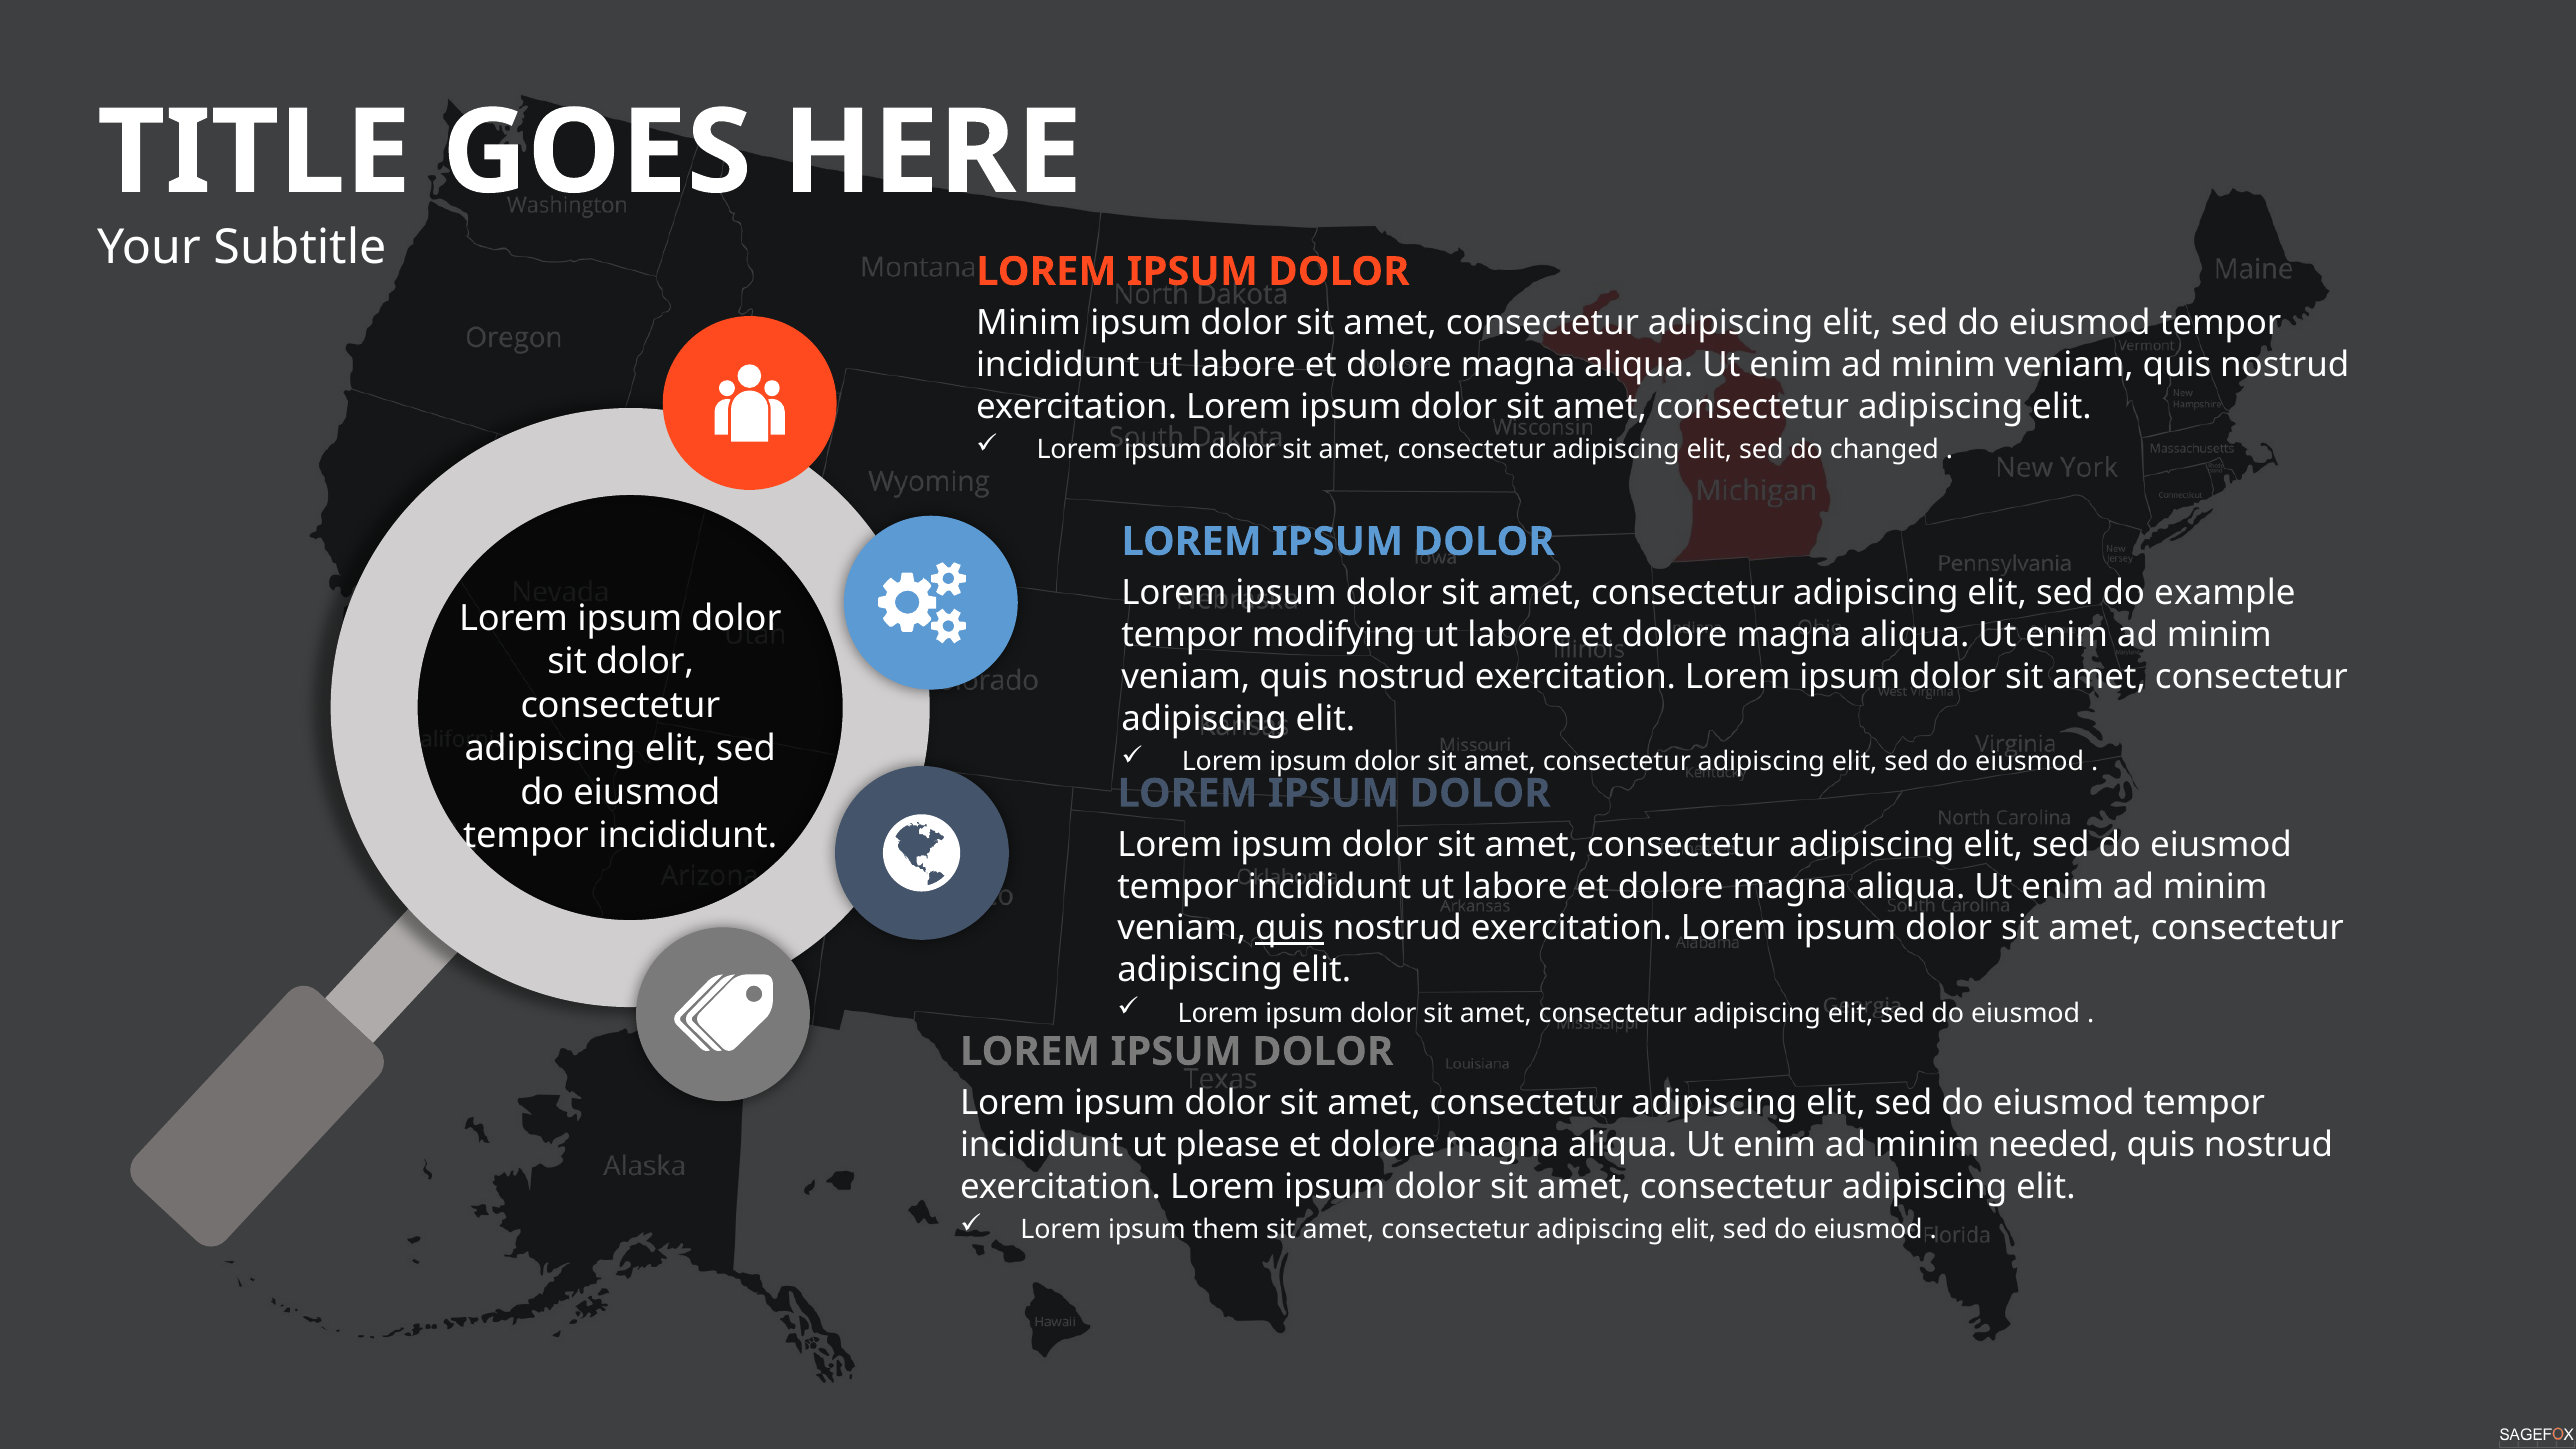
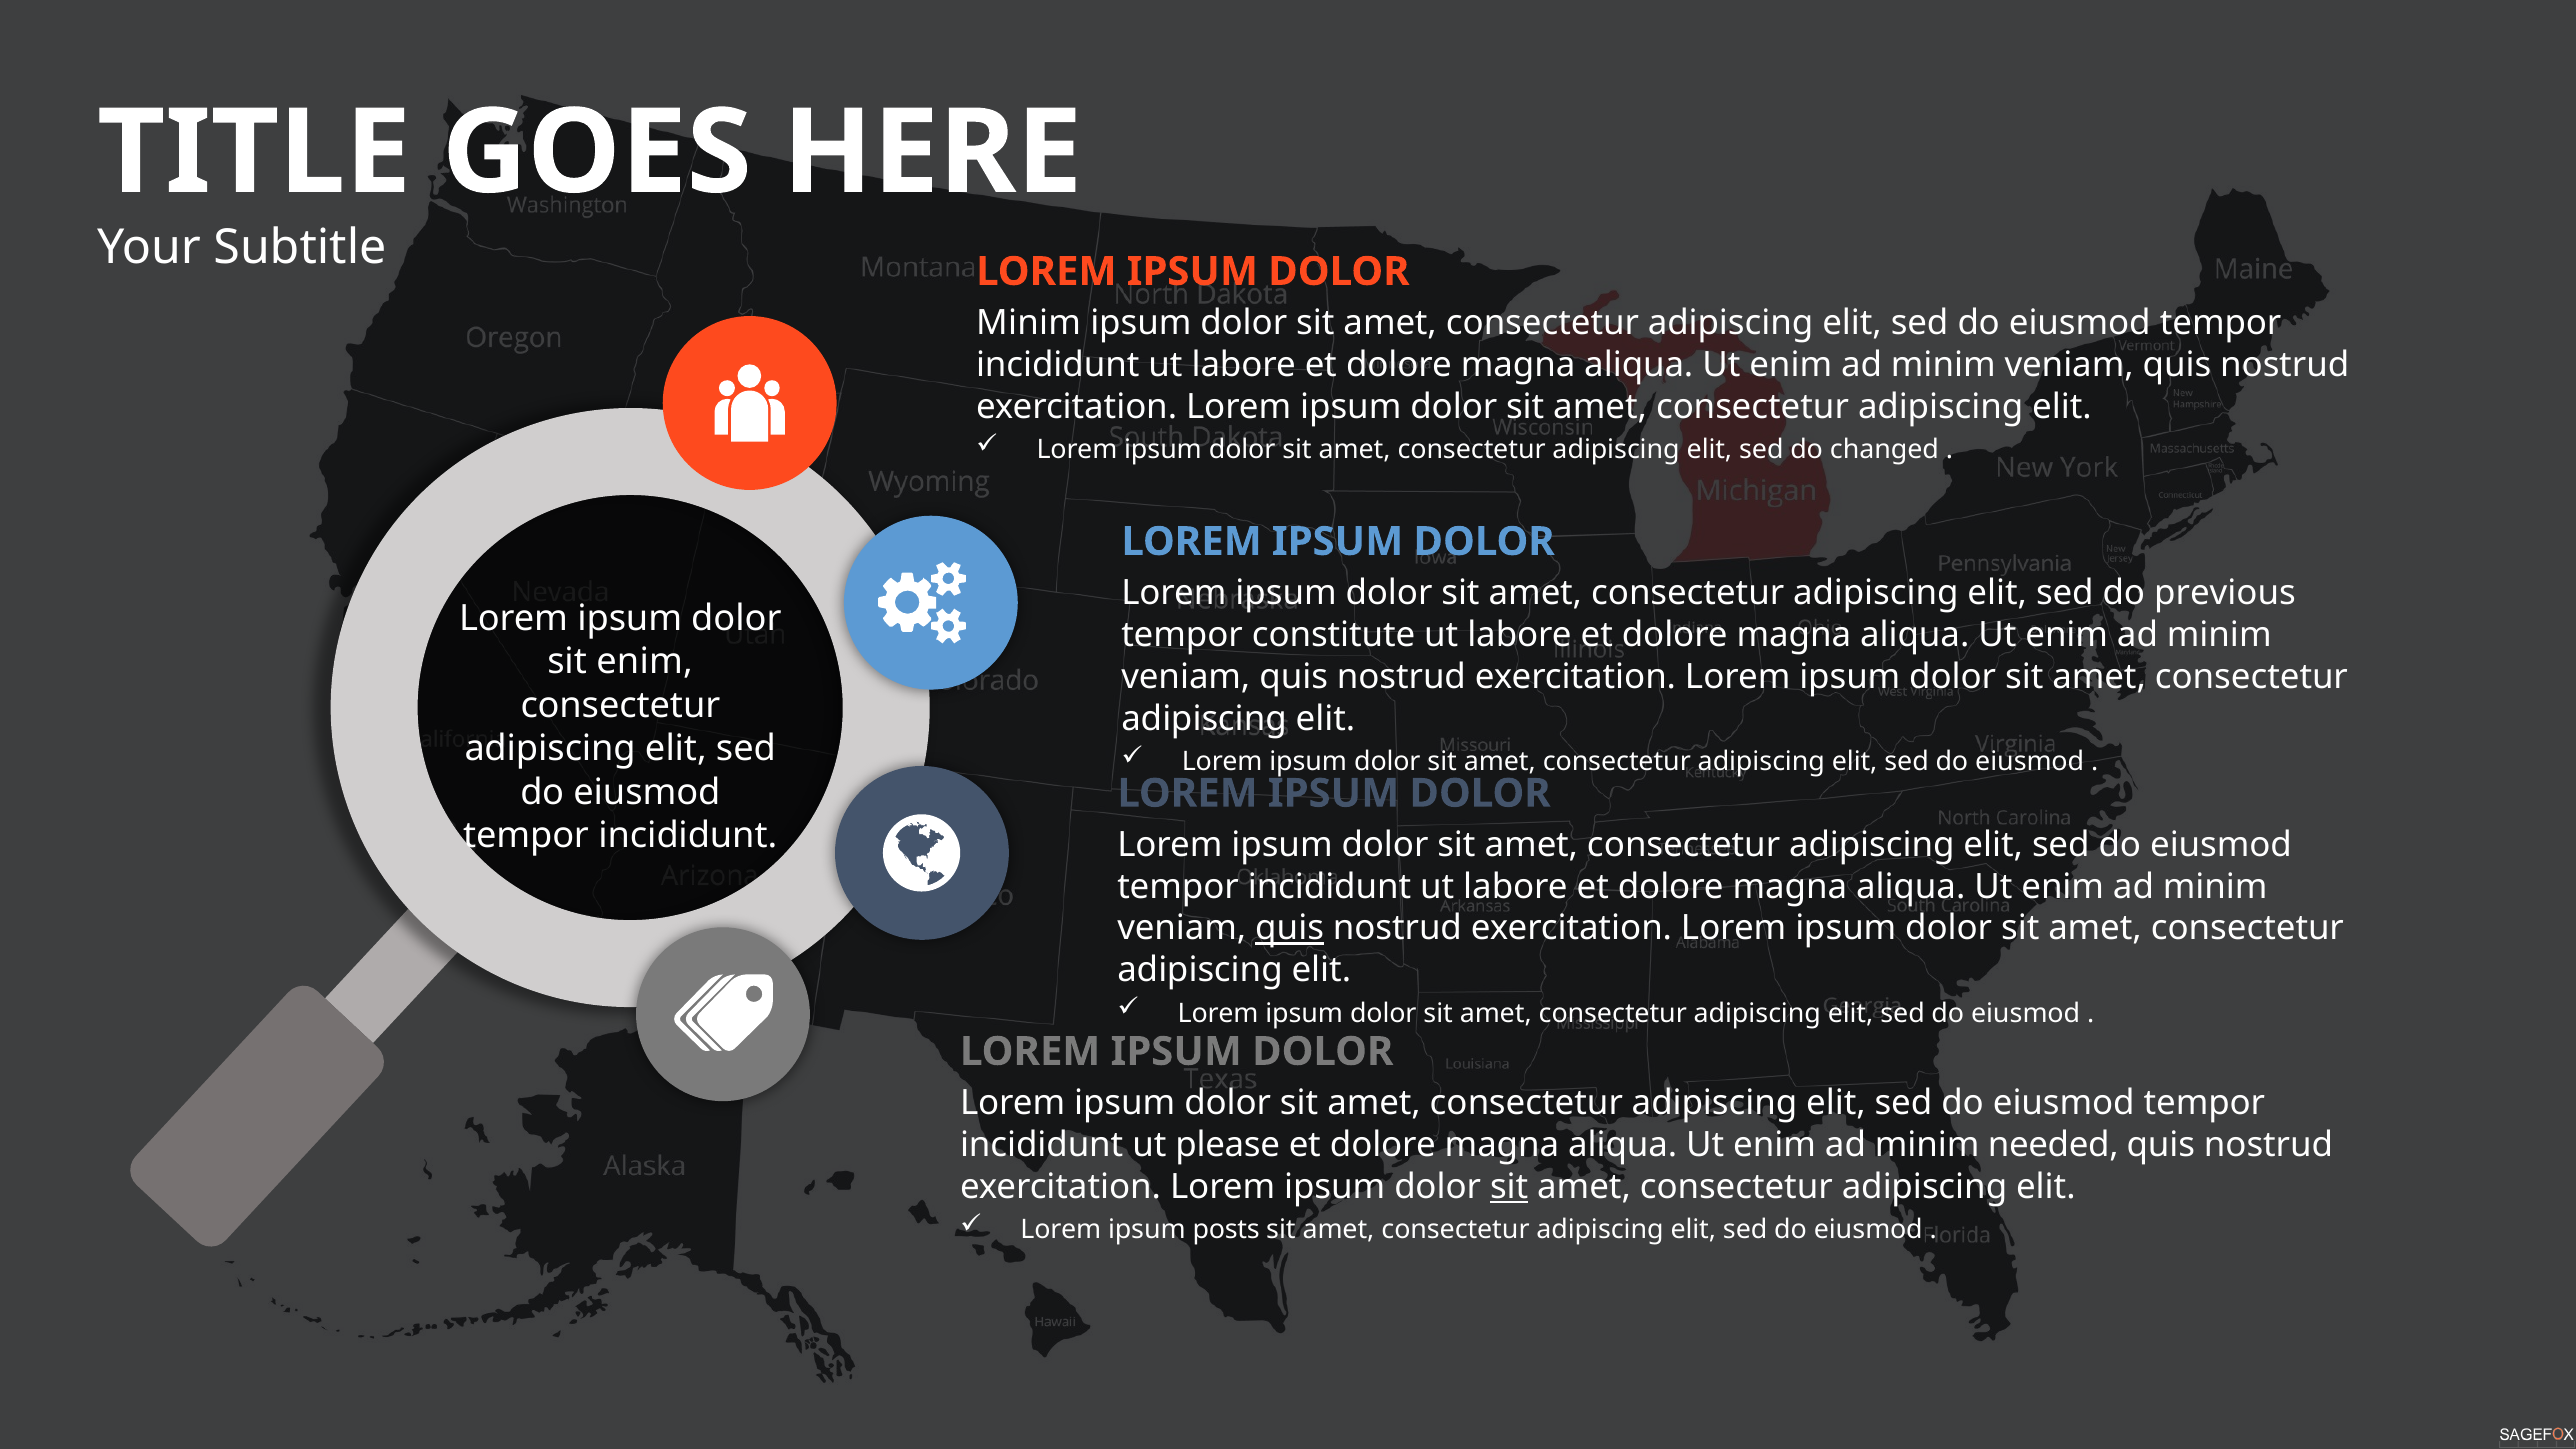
example: example -> previous
modifying: modifying -> constitute
sit dolor: dolor -> enim
sit at (1509, 1187) underline: none -> present
them: them -> posts
